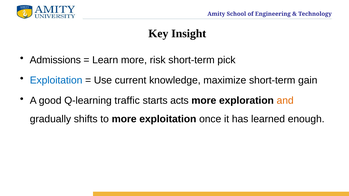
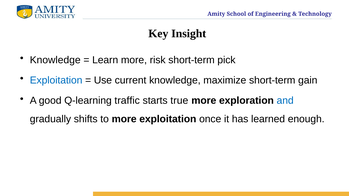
Admissions at (55, 60): Admissions -> Knowledge
acts: acts -> true
and colour: orange -> blue
